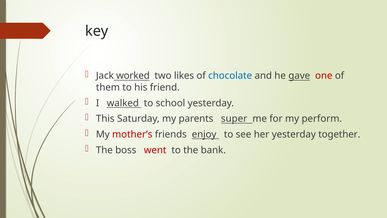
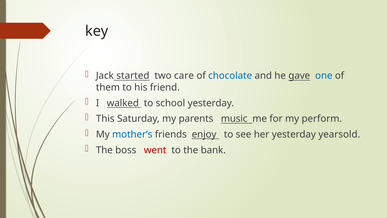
worked: worked -> started
likes: likes -> care
one colour: red -> blue
super: super -> music
mother’s colour: red -> blue
together: together -> yearsold
